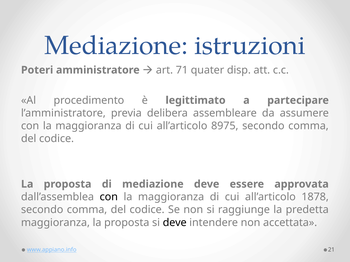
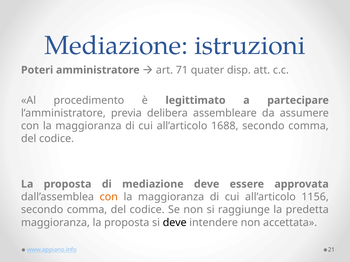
8975: 8975 -> 1688
con at (109, 197) colour: black -> orange
1878: 1878 -> 1156
